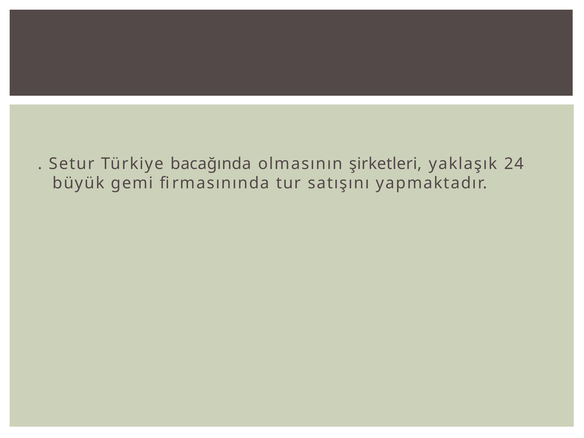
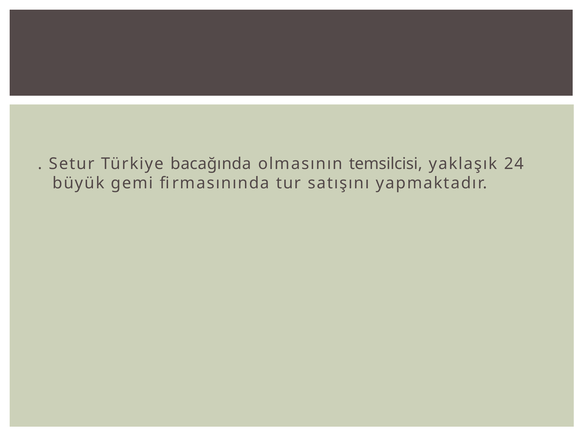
şirketleri: şirketleri -> temsilcisi
